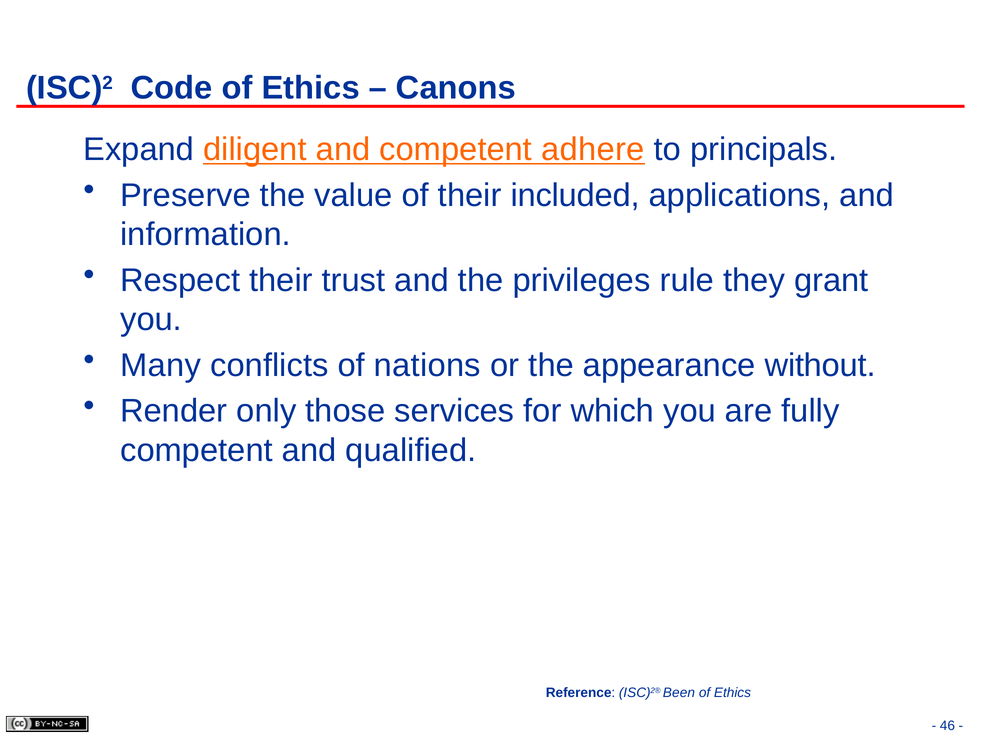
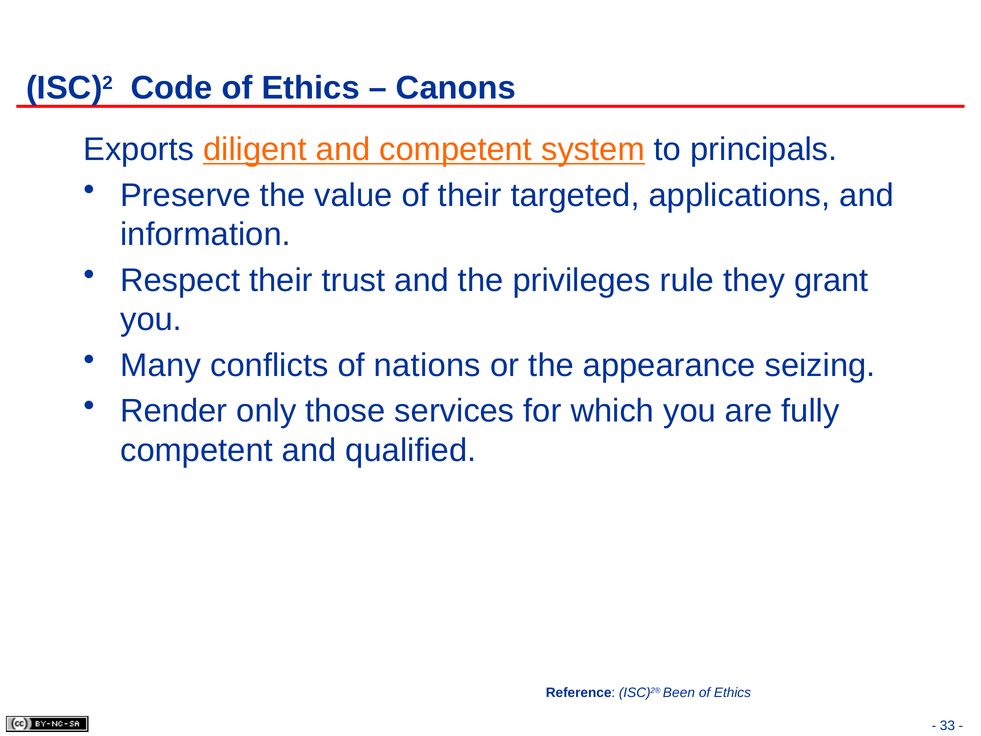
Expand: Expand -> Exports
adhere: adhere -> system
included: included -> targeted
without: without -> seizing
46: 46 -> 33
